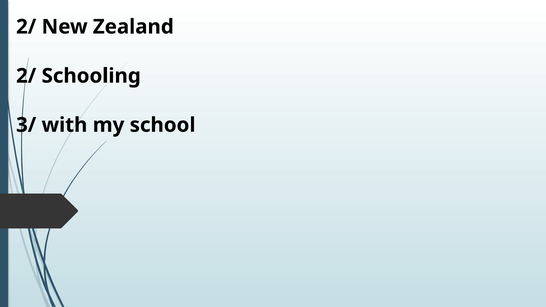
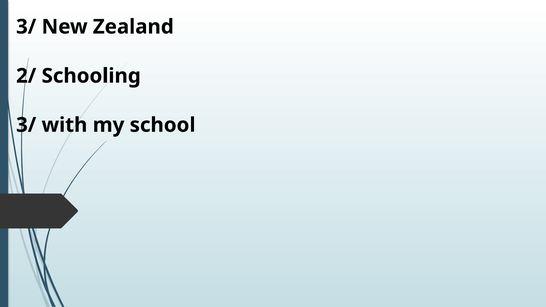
2/ at (26, 27): 2/ -> 3/
